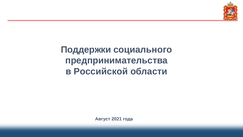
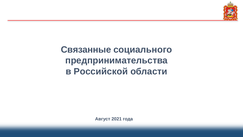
Поддержки: Поддержки -> Связанные
